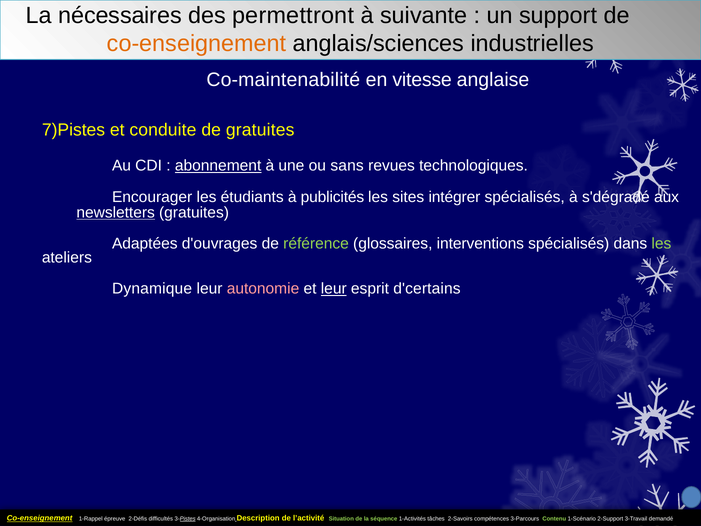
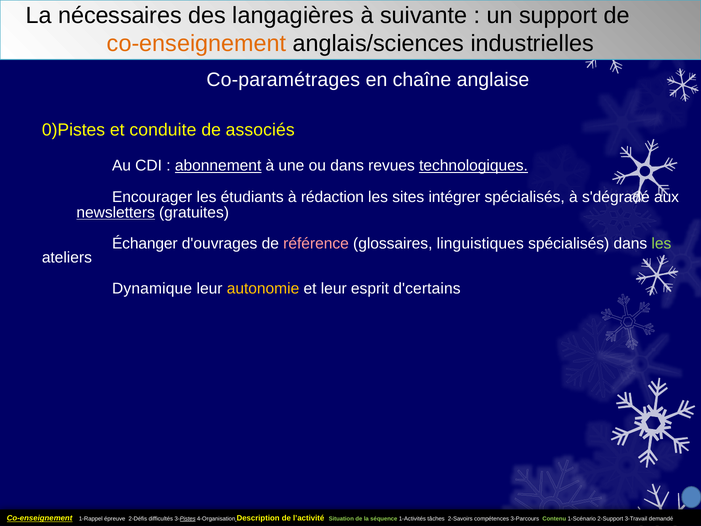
permettront: permettront -> langagières
Co-maintenabilité: Co-maintenabilité -> Co-paramétrages
vitesse: vitesse -> chaîne
7)Pistes: 7)Pistes -> 0)Pistes
de gratuites: gratuites -> associés
ou sans: sans -> dans
technologiques underline: none -> present
publicités: publicités -> rédaction
Adaptées: Adaptées -> Échanger
référence colour: light green -> pink
interventions: interventions -> linguistiques
autonomie colour: pink -> yellow
leur at (334, 288) underline: present -> none
